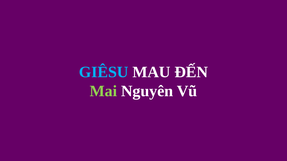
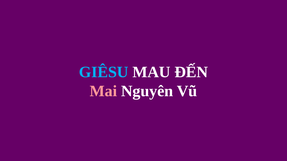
Mai colour: light green -> pink
